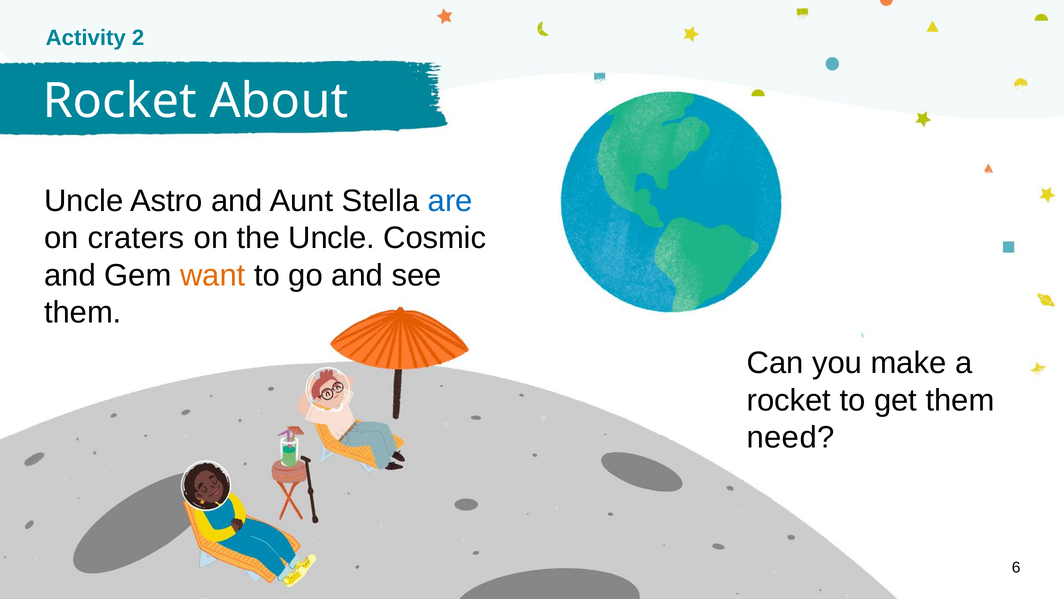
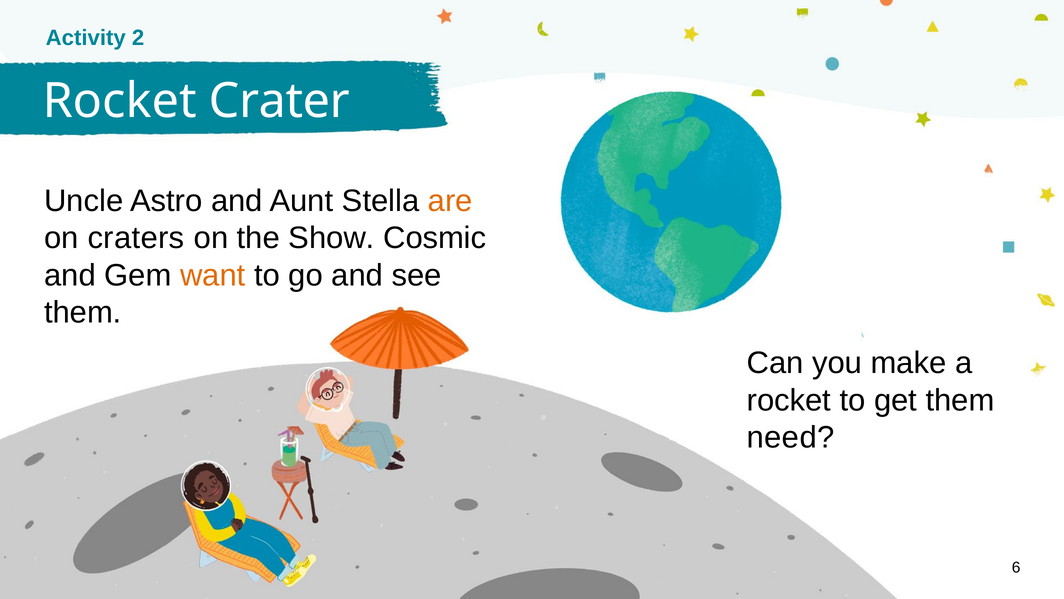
About: About -> Crater
are colour: blue -> orange
the Uncle: Uncle -> Show
